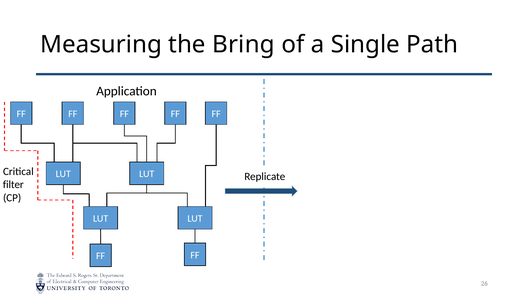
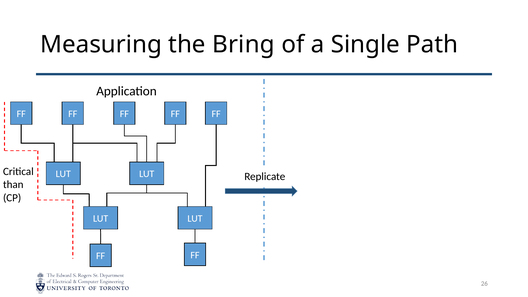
filter: filter -> than
